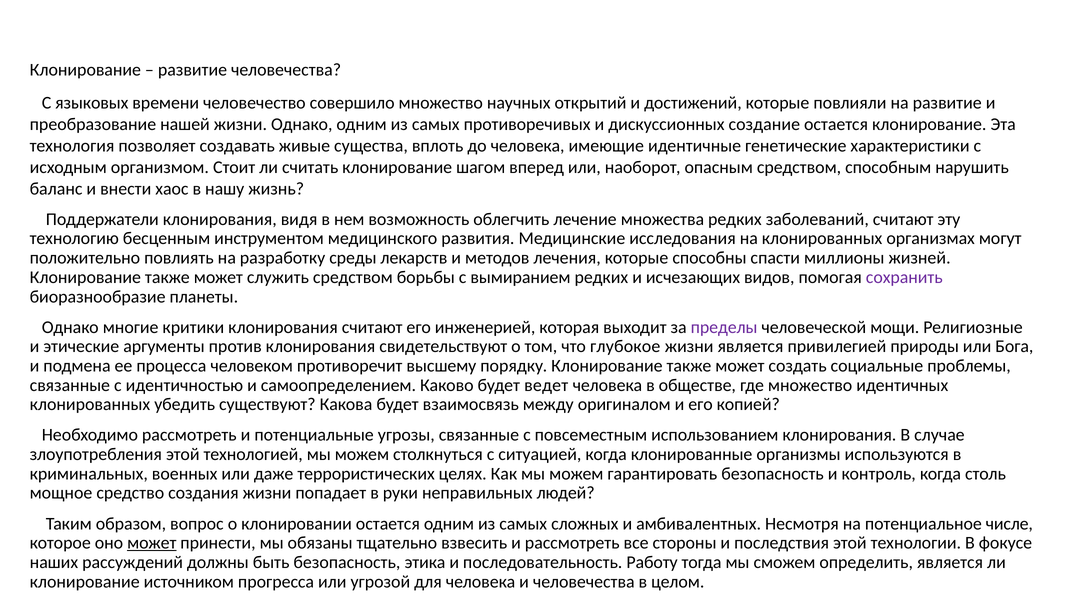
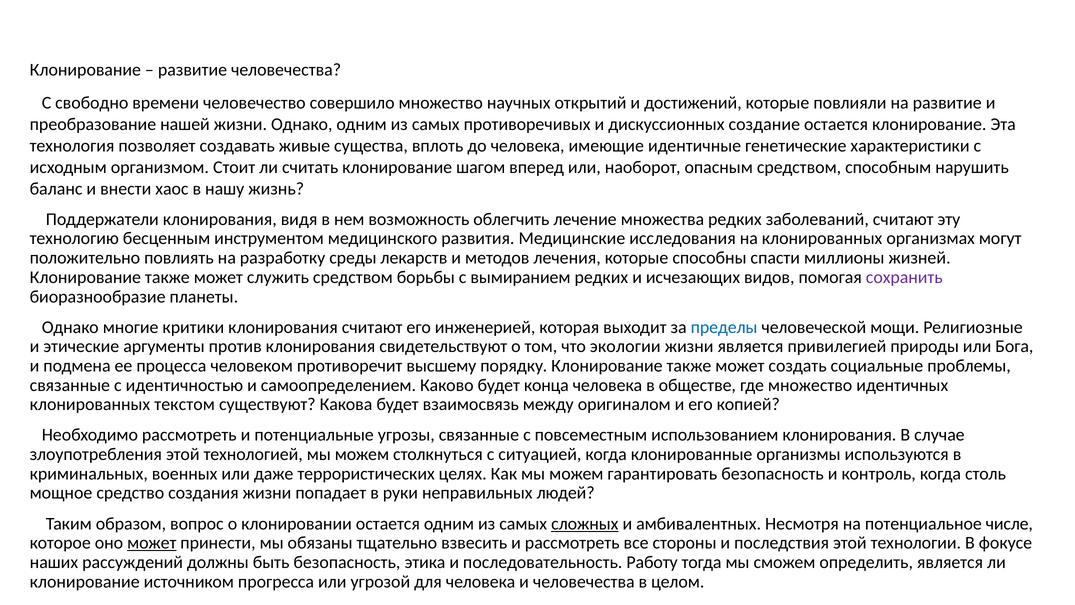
языковых: языковых -> свободно
пределы colour: purple -> blue
глубокое: глубокое -> экологии
ведет: ведет -> конца
убедить: убедить -> текстом
сложных underline: none -> present
